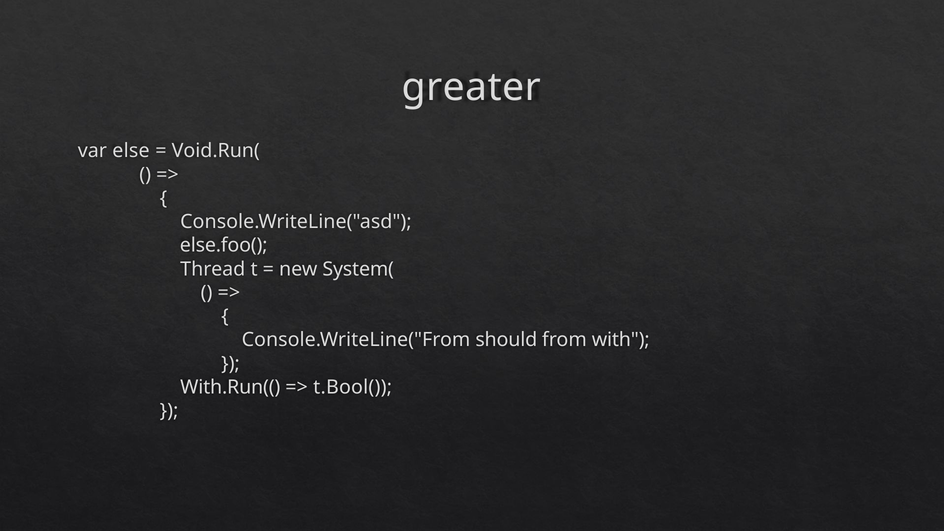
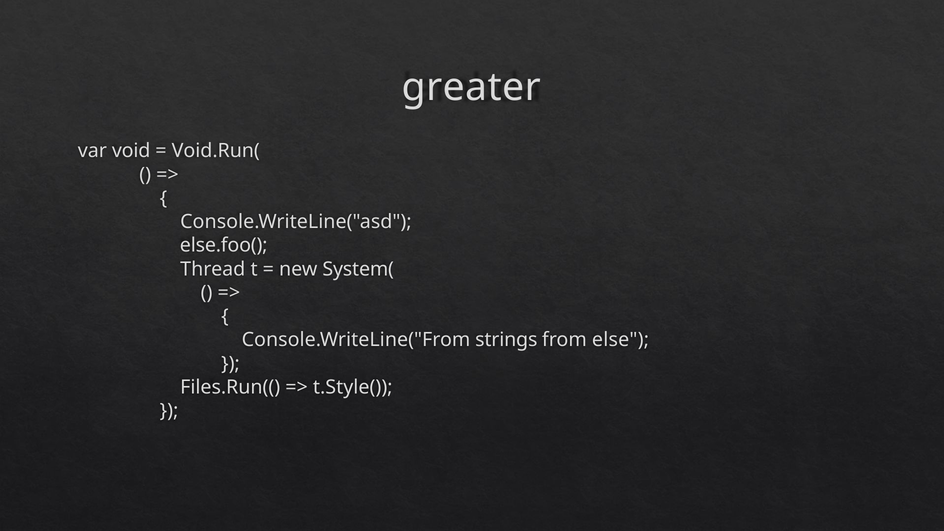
else: else -> void
should: should -> strings
with: with -> else
With.Run((: With.Run(( -> Files.Run((
t.Bool(: t.Bool( -> t.Style(
